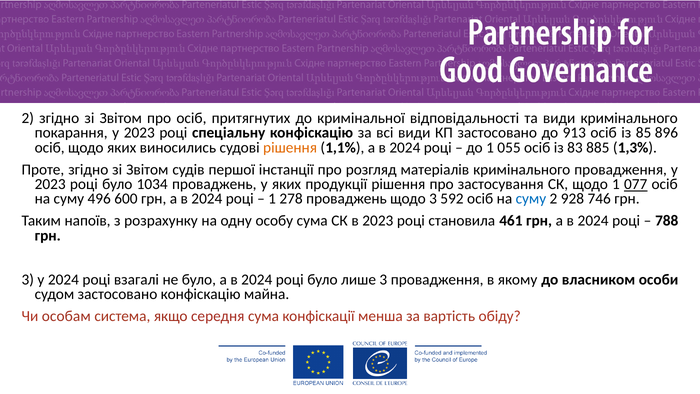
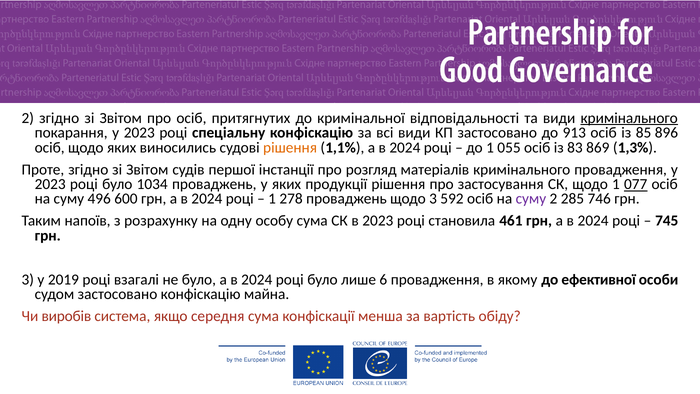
кримінального at (629, 118) underline: none -> present
885: 885 -> 869
суму at (531, 199) colour: blue -> purple
928: 928 -> 285
788: 788 -> 745
у 2024: 2024 -> 2019
лише 3: 3 -> 6
власником: власником -> ефективної
особам: особам -> виробів
